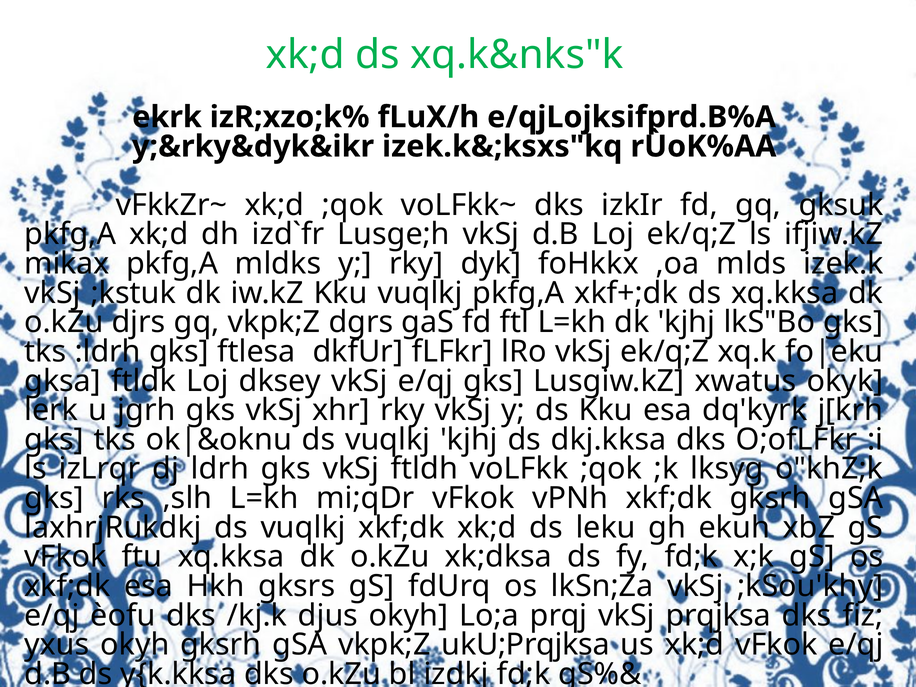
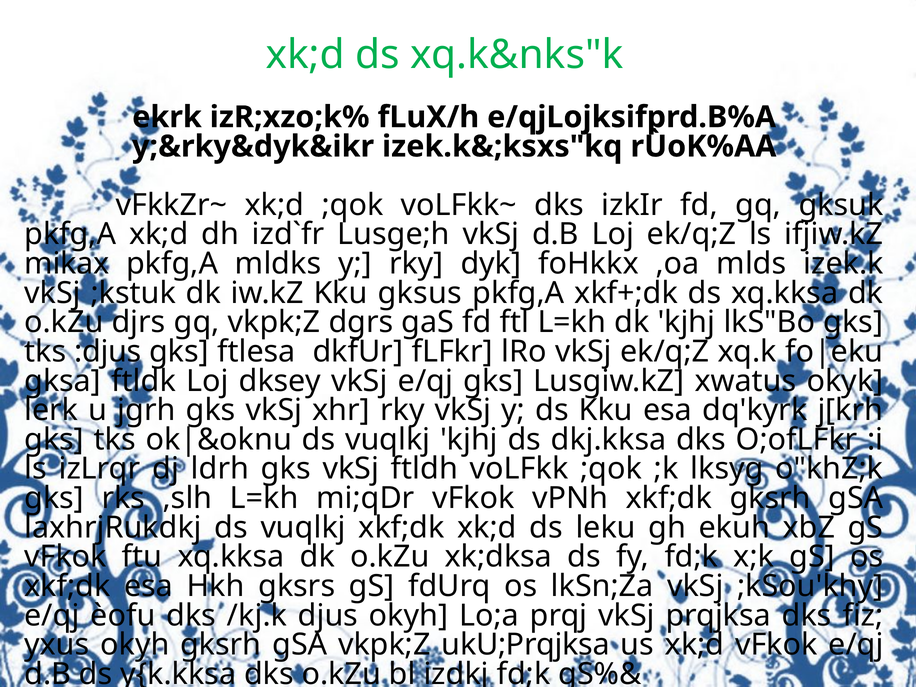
Kku vuqlkj: vuqlkj -> gksus
:ldrh: :ldrh -> :djus
